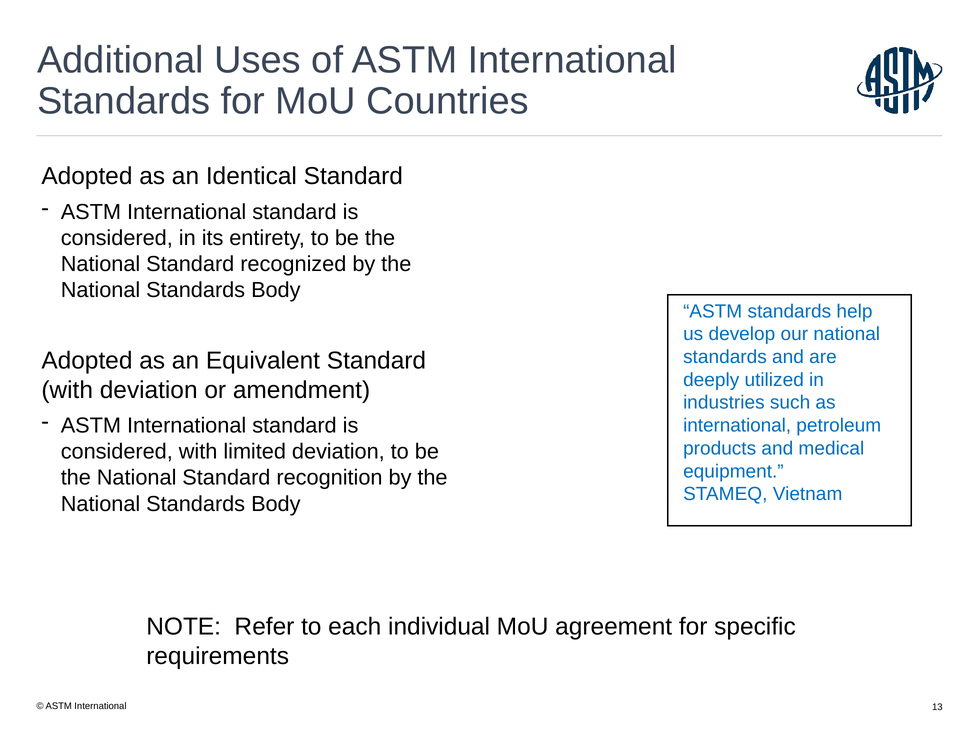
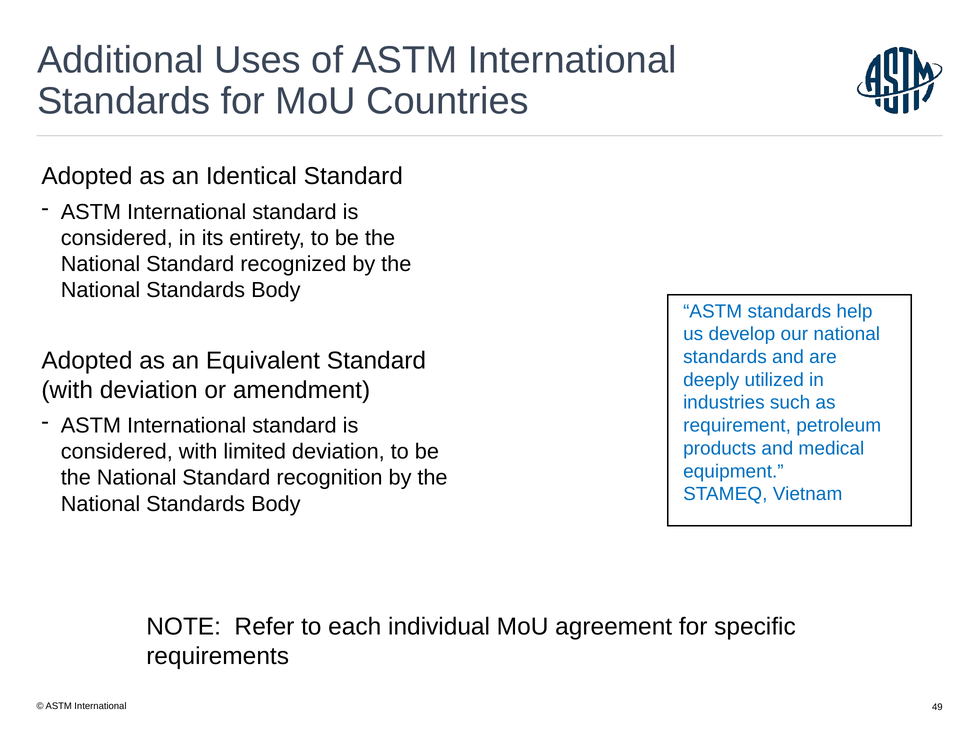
international at (737, 426): international -> requirement
13: 13 -> 49
